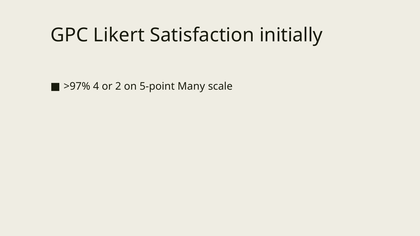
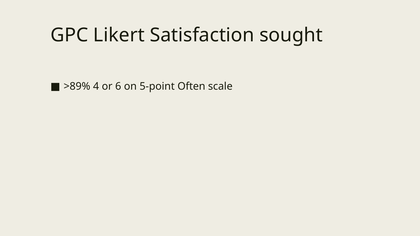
initially: initially -> sought
>97%: >97% -> >89%
2: 2 -> 6
Many: Many -> Often
